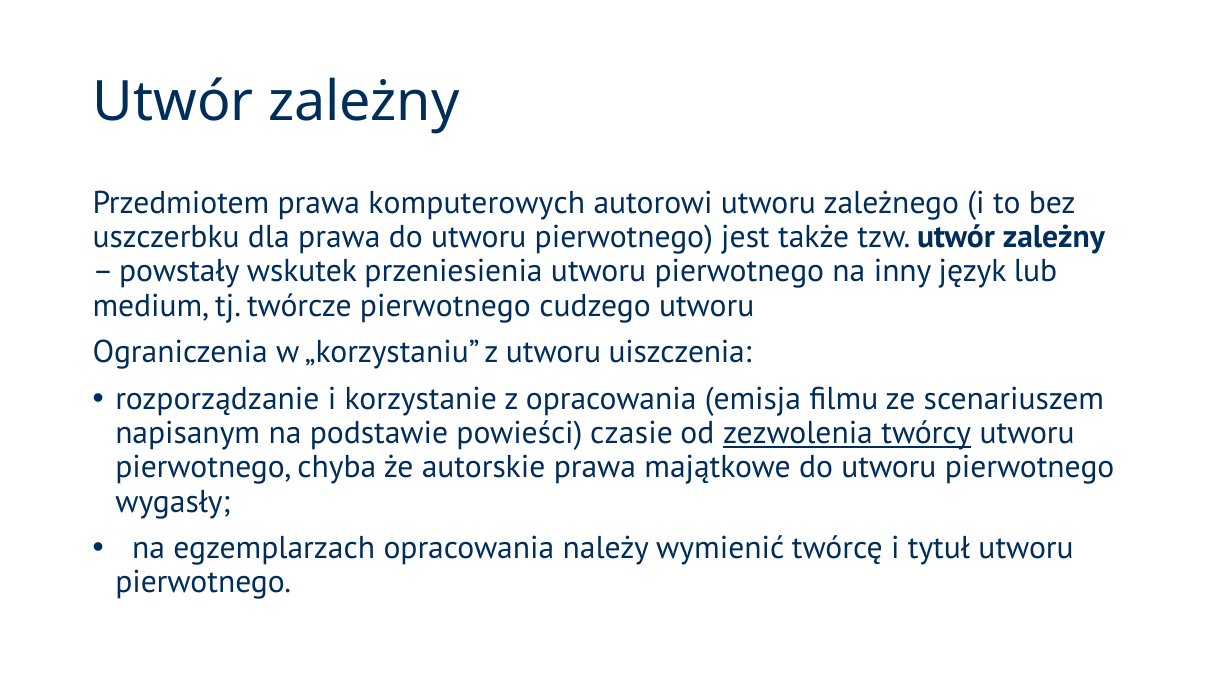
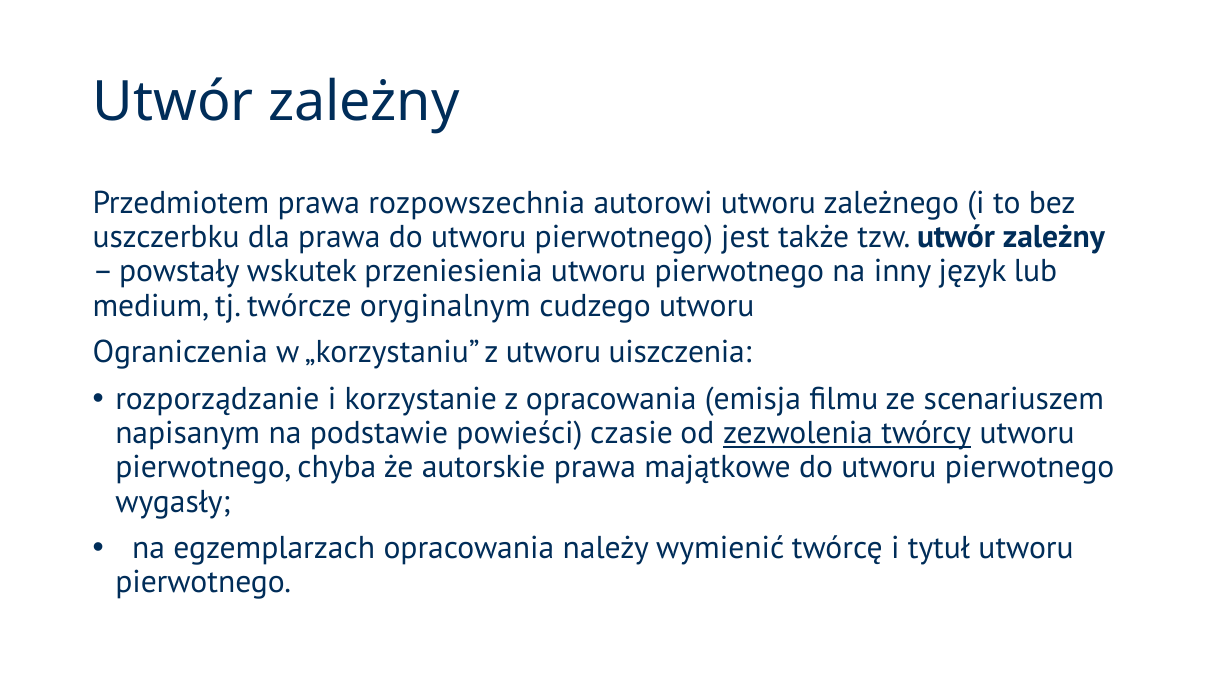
komputerowych: komputerowych -> rozpowszechnia
twórcze pierwotnego: pierwotnego -> oryginalnym
